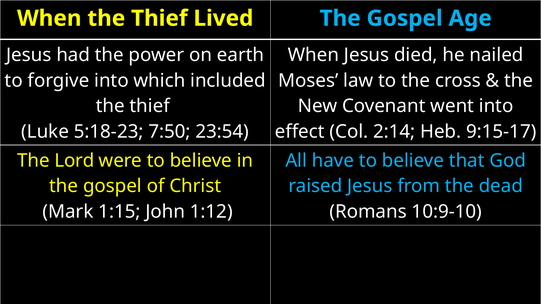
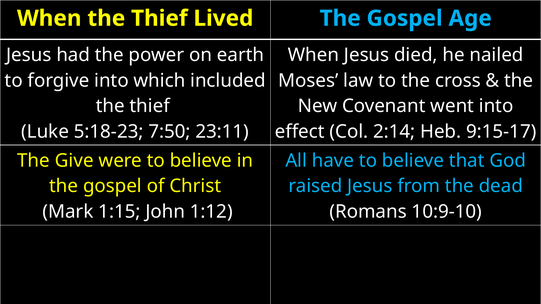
23:54: 23:54 -> 23:11
Lord: Lord -> Give
